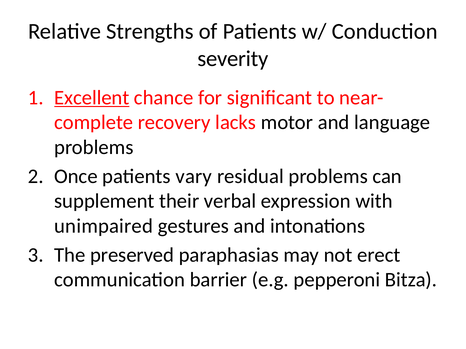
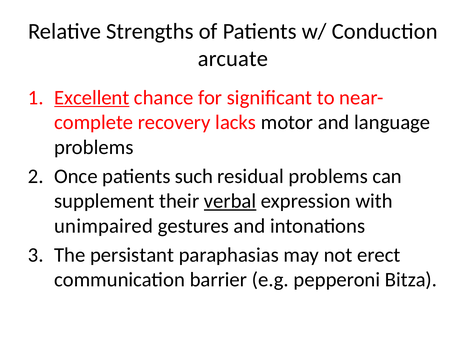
severity: severity -> arcuate
vary: vary -> such
verbal underline: none -> present
preserved: preserved -> persistant
